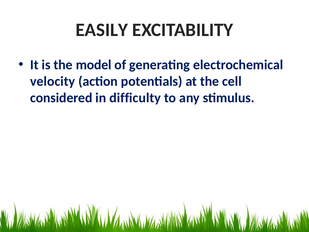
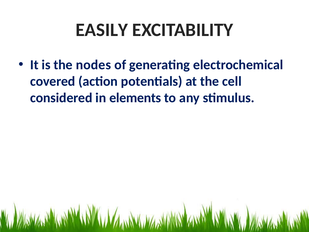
model: model -> nodes
velocity: velocity -> covered
difficulty: difficulty -> elements
